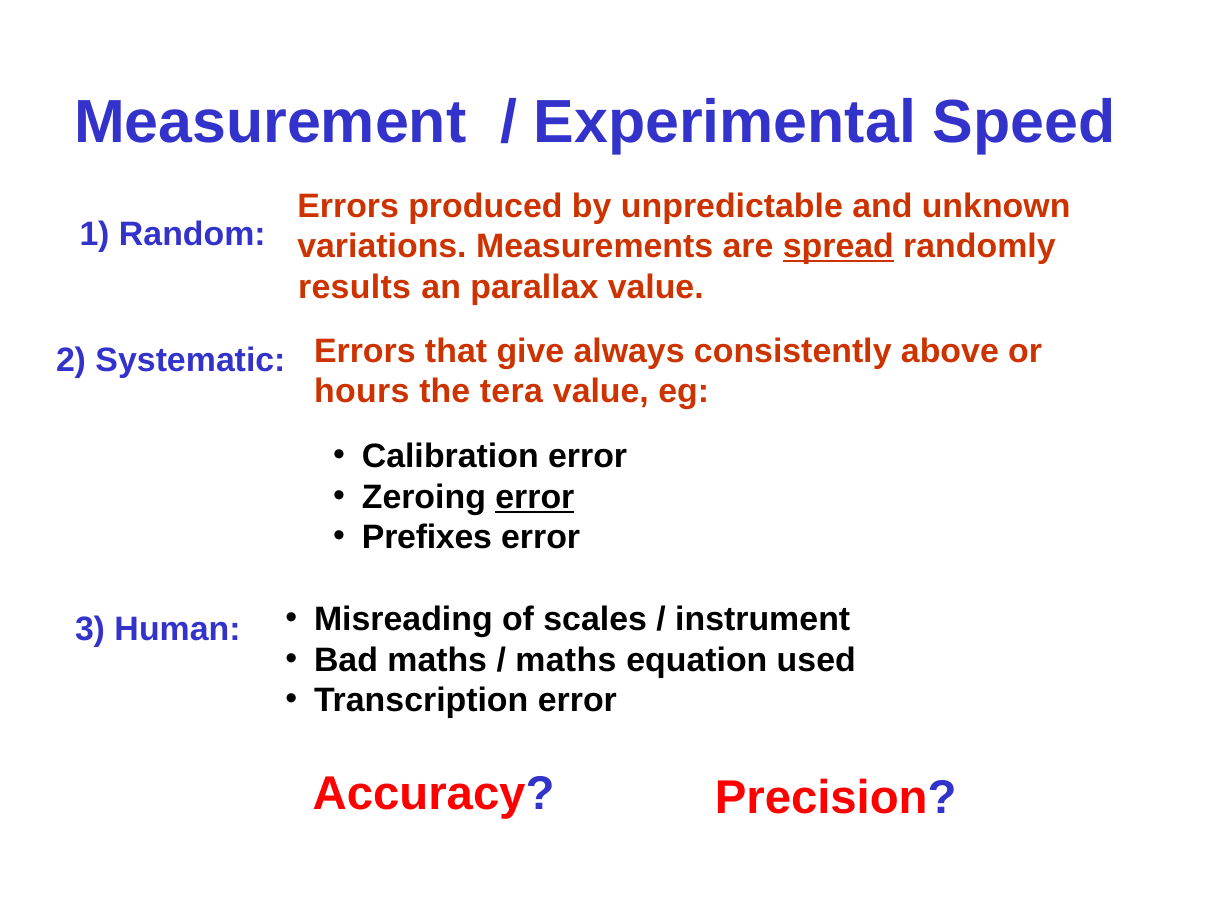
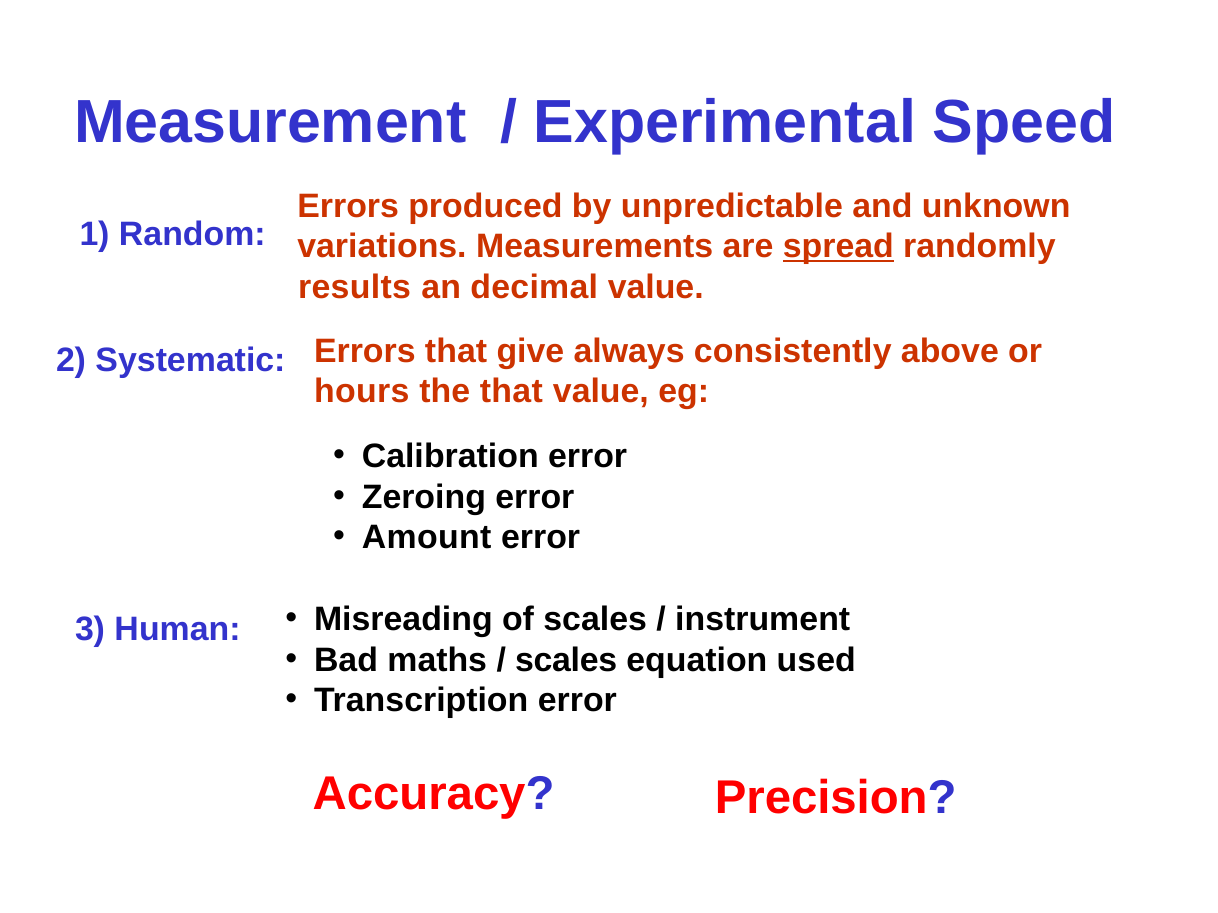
parallax: parallax -> decimal
the tera: tera -> that
error at (535, 497) underline: present -> none
Prefixes: Prefixes -> Amount
maths at (566, 660): maths -> scales
